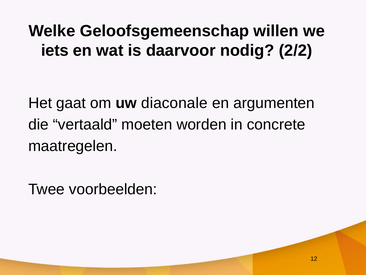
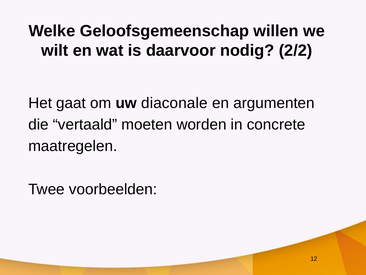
iets: iets -> wilt
